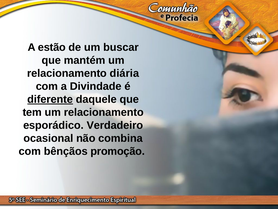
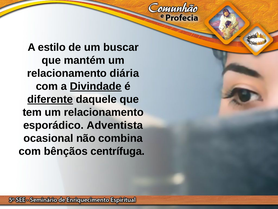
estão: estão -> estilo
Divindade underline: none -> present
Verdadeiro: Verdadeiro -> Adventista
promoção: promoção -> centrífuga
